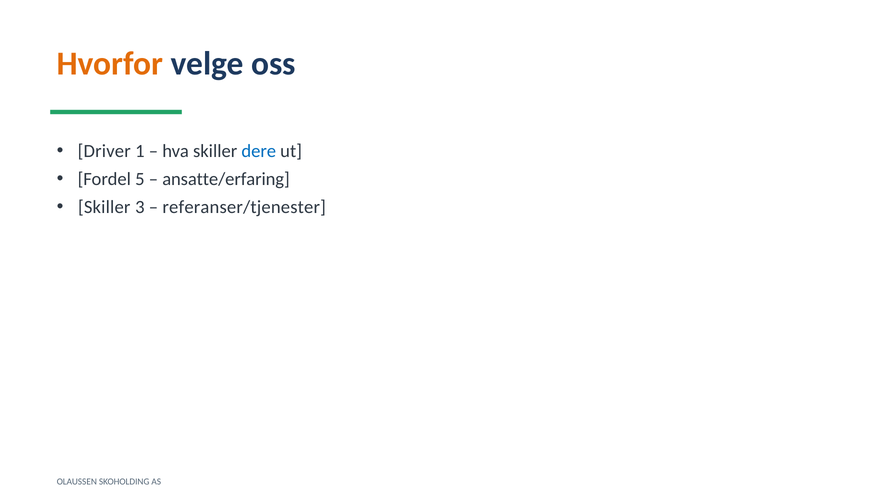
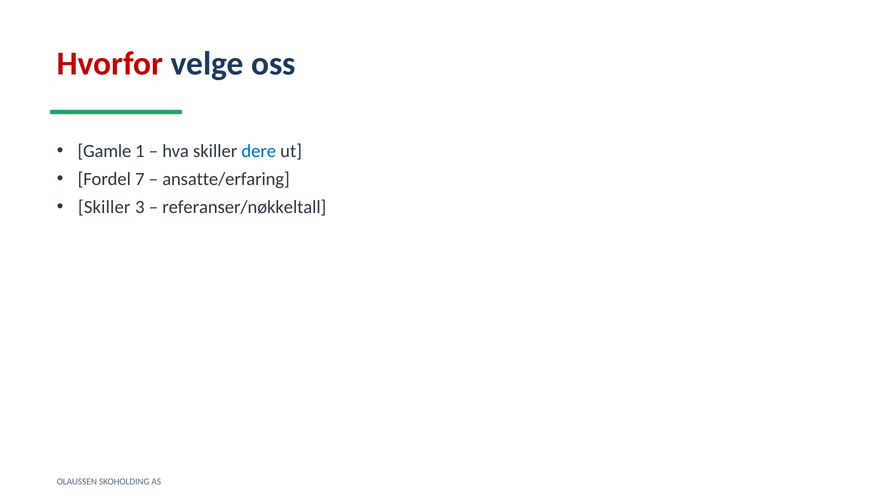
Hvorfor colour: orange -> red
Driver: Driver -> Gamle
5: 5 -> 7
referanser/tjenester: referanser/tjenester -> referanser/nøkkeltall
